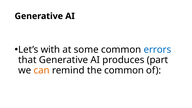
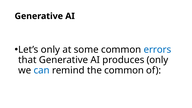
Let’s with: with -> only
produces part: part -> only
can colour: orange -> blue
